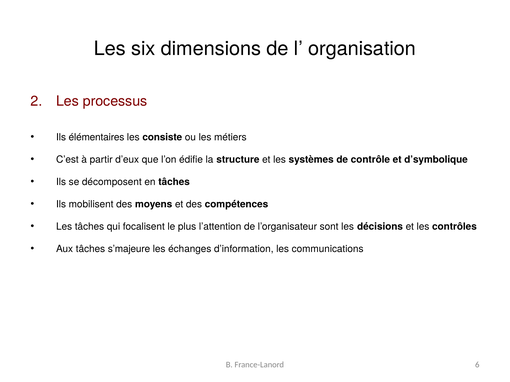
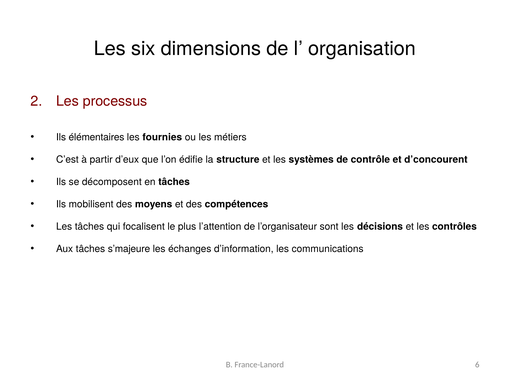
consiste: consiste -> fournies
d’symbolique: d’symbolique -> d’concourent
